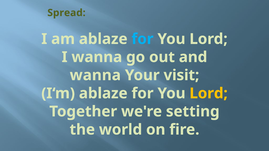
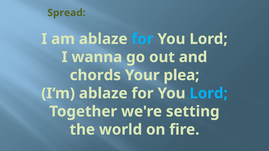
wanna at (95, 75): wanna -> chords
visit: visit -> plea
Lord at (209, 94) colour: yellow -> light blue
